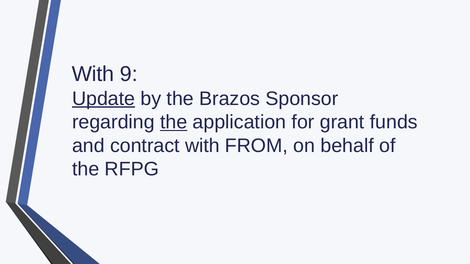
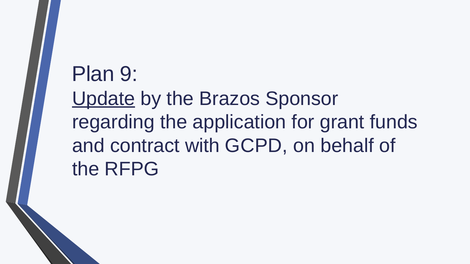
With at (93, 74): With -> Plan
the at (174, 122) underline: present -> none
FROM: FROM -> GCPD
